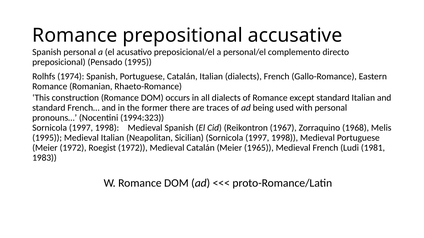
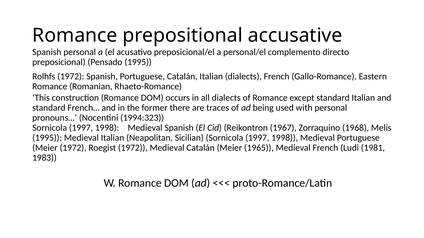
Rolhfs 1974: 1974 -> 1972
